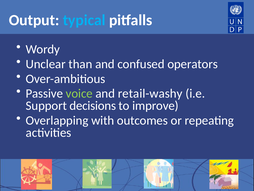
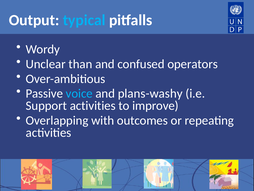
voice colour: light green -> light blue
retail-washy: retail-washy -> plans-washy
Support decisions: decisions -> activities
